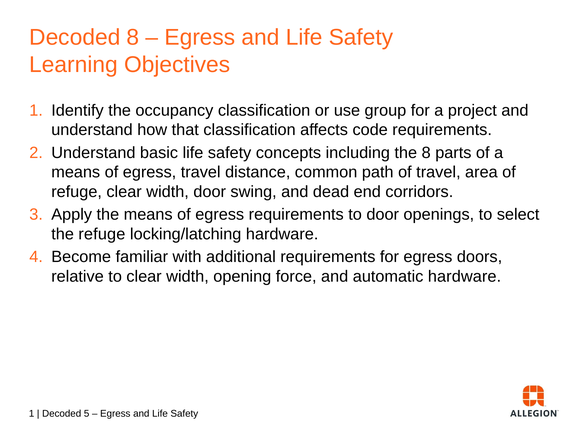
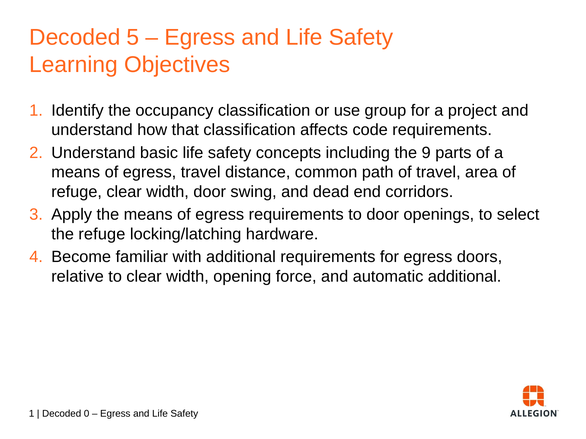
Decoded 8: 8 -> 5
the 8: 8 -> 9
automatic hardware: hardware -> additional
5: 5 -> 0
